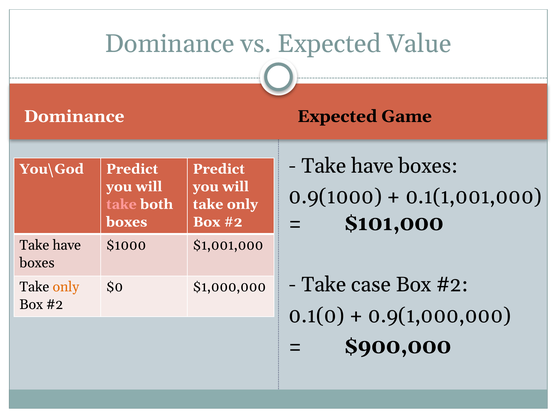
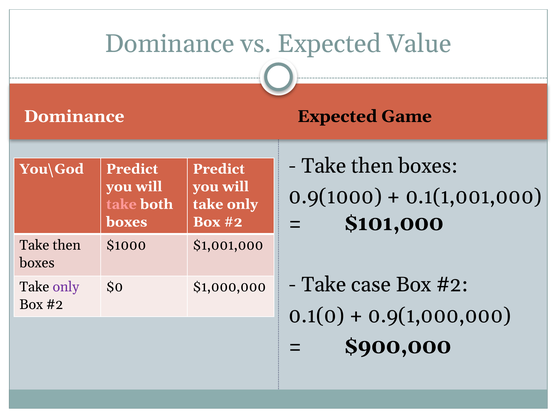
have at (372, 166): have -> then
have at (67, 245): have -> then
only at (66, 287) colour: orange -> purple
